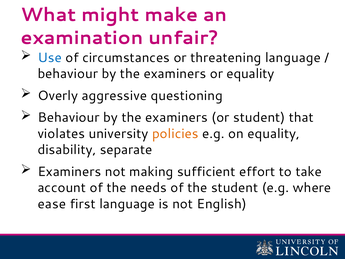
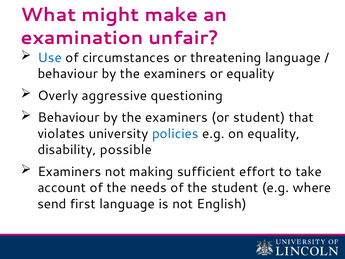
policies colour: orange -> blue
separate: separate -> possible
ease: ease -> send
